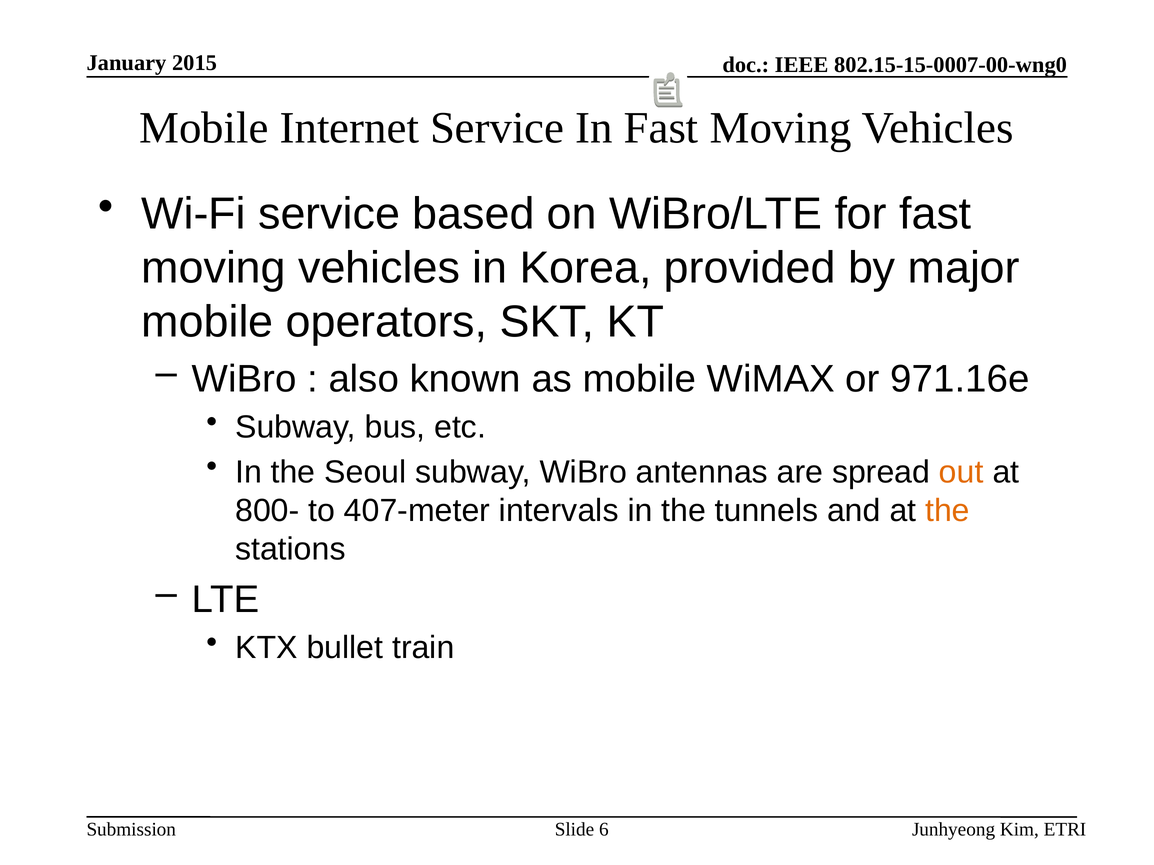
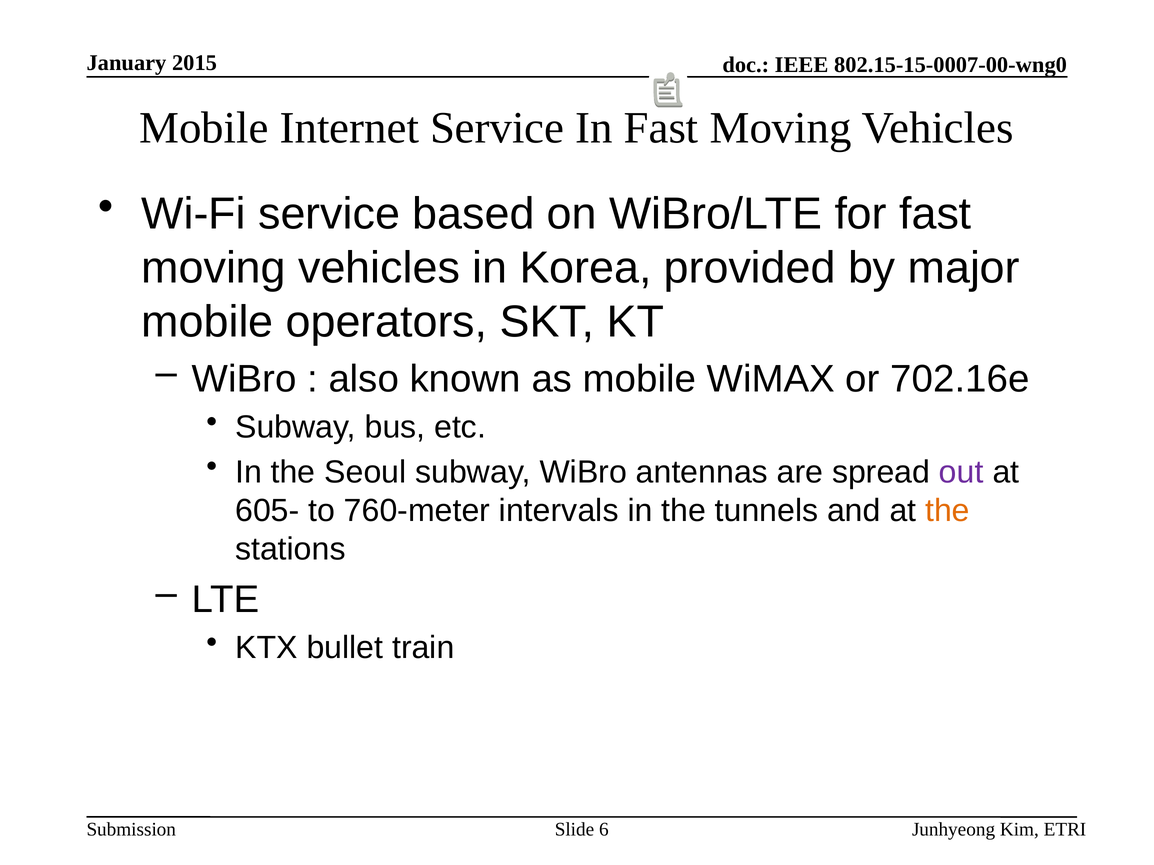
971.16e: 971.16e -> 702.16e
out colour: orange -> purple
800-: 800- -> 605-
407-meter: 407-meter -> 760-meter
